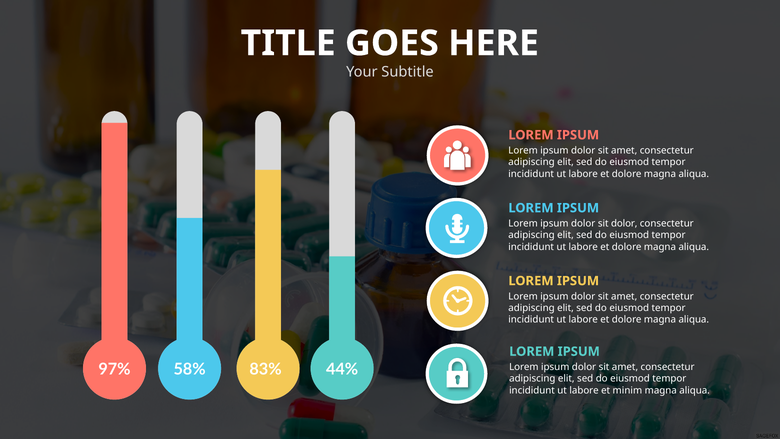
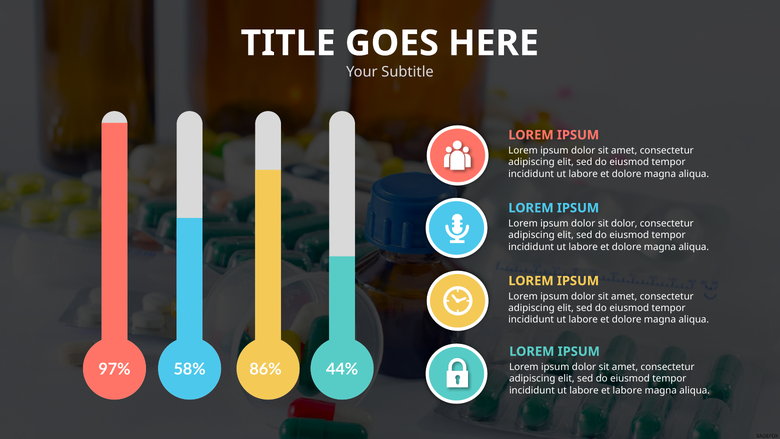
83%: 83% -> 86%
et minim: minim -> labore
